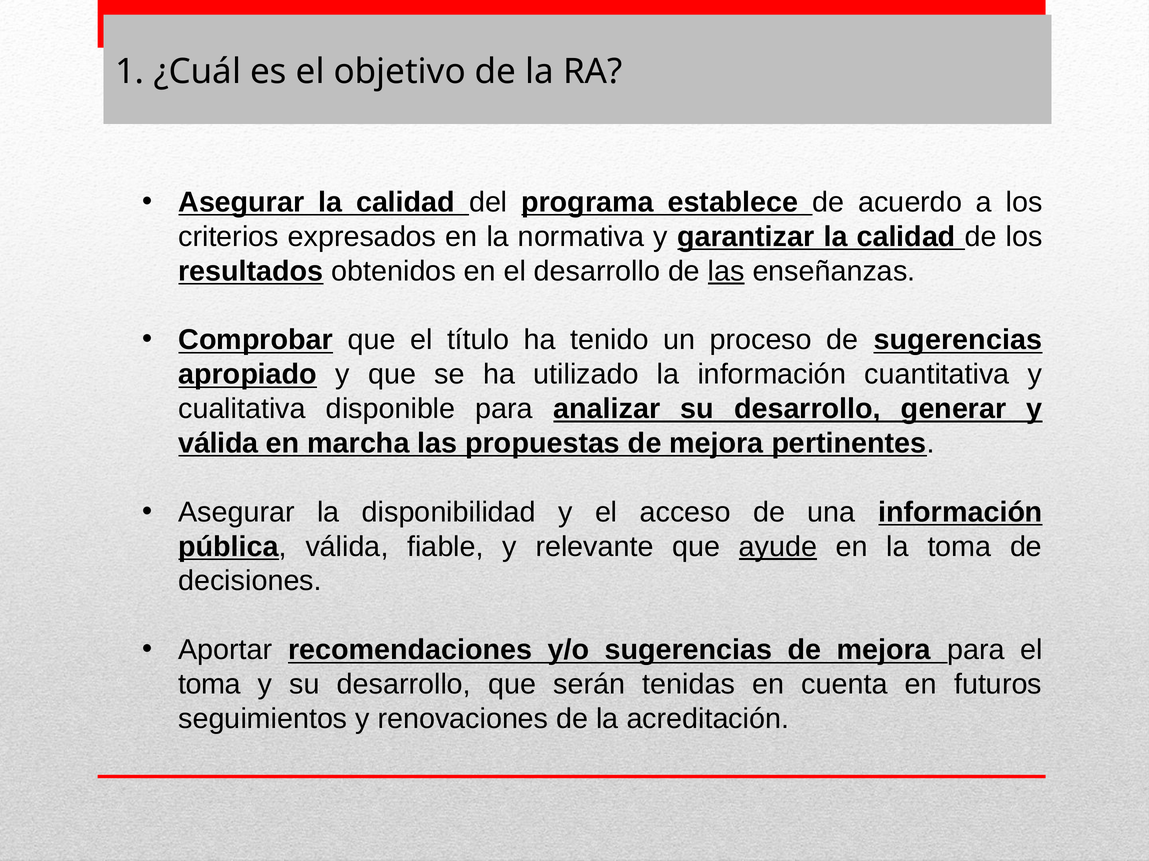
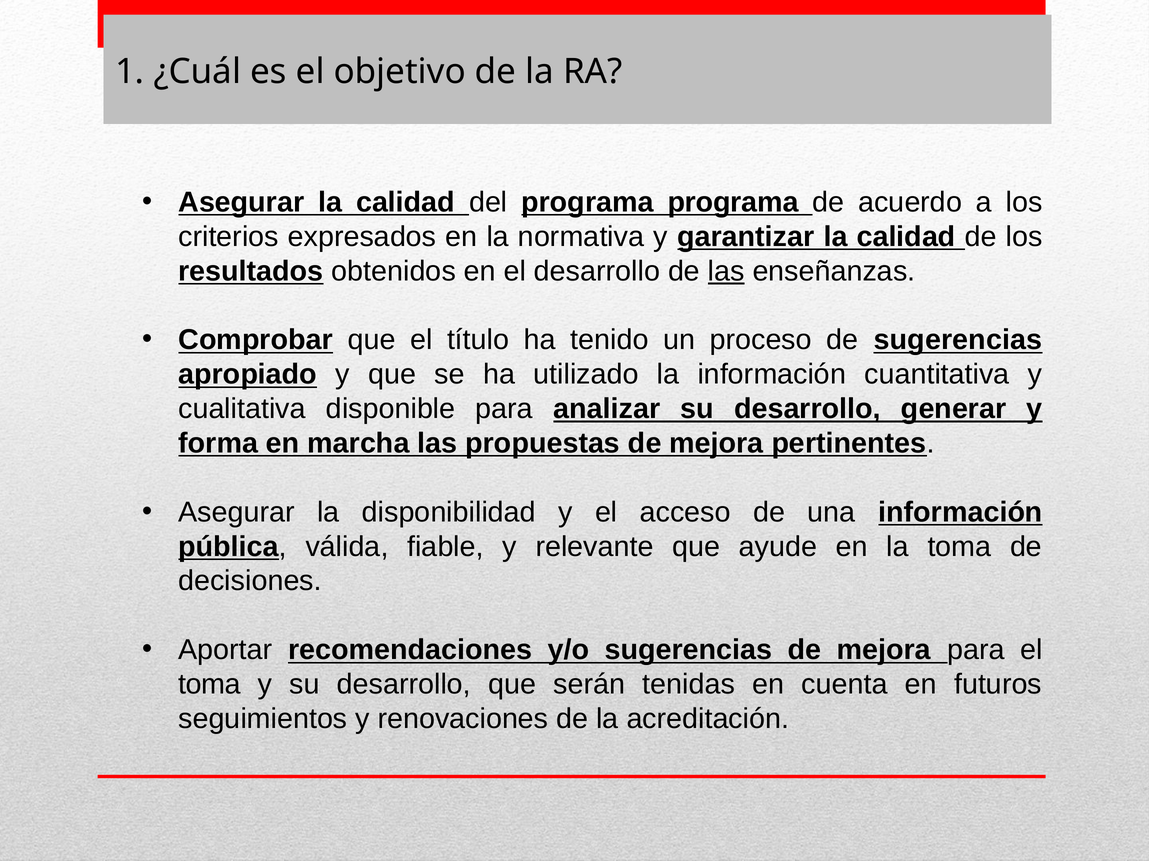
programa establece: establece -> programa
válida at (218, 444): válida -> forma
ayude underline: present -> none
